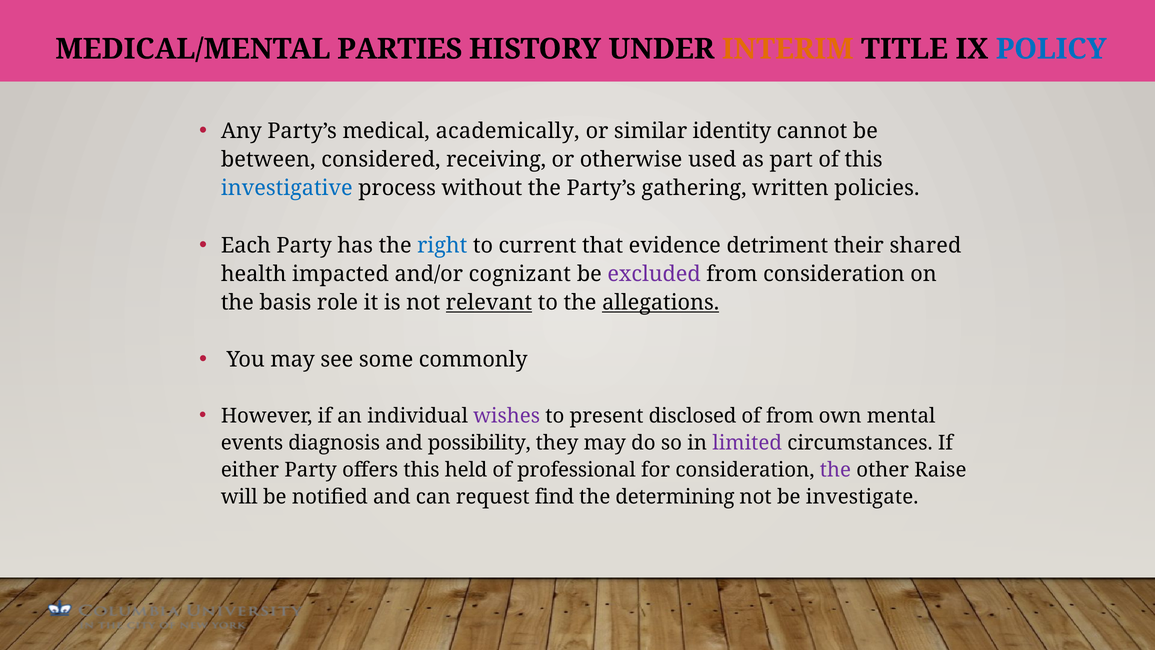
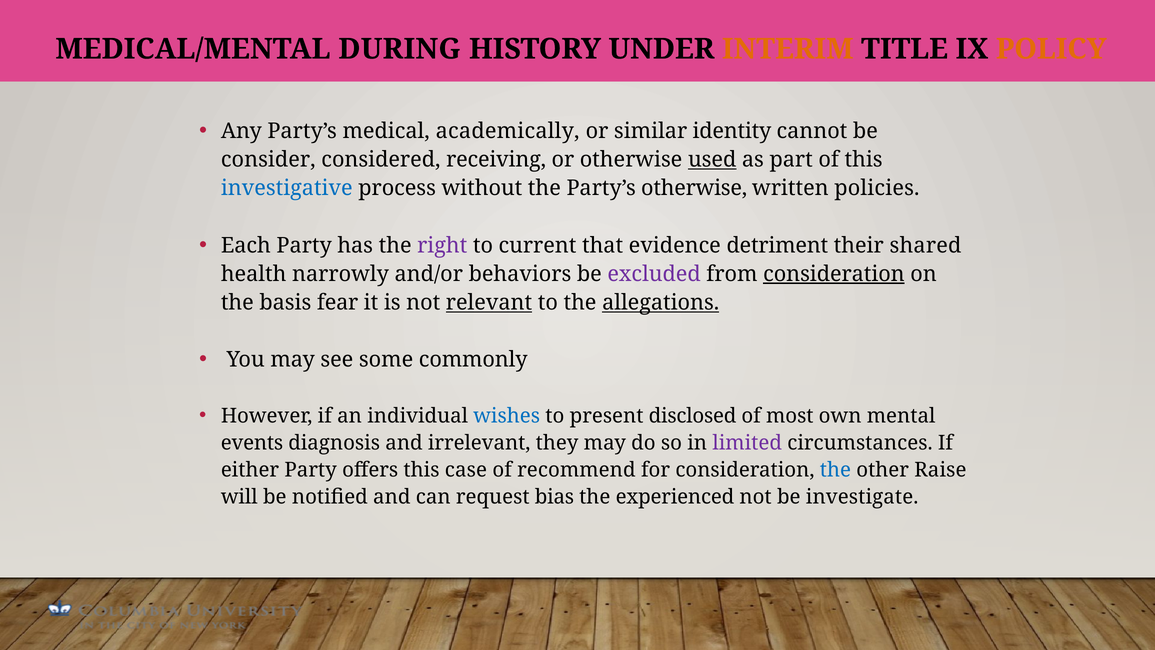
PARTIES: PARTIES -> DURING
POLICY colour: blue -> orange
between: between -> consider
used underline: none -> present
Party’s gathering: gathering -> otherwise
right colour: blue -> purple
impacted: impacted -> narrowly
cognizant: cognizant -> behaviors
consideration at (834, 274) underline: none -> present
role: role -> fear
wishes colour: purple -> blue
of from: from -> most
possibility: possibility -> irrelevant
held: held -> case
professional: professional -> recommend
the at (835, 470) colour: purple -> blue
find: find -> bias
determining: determining -> experienced
